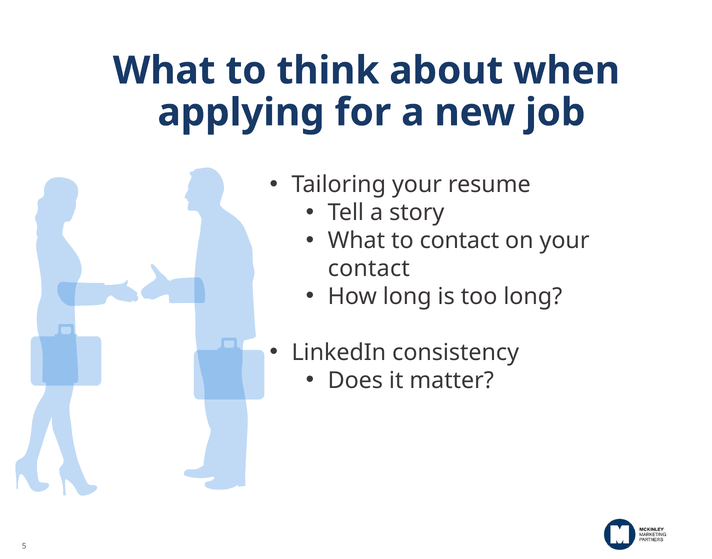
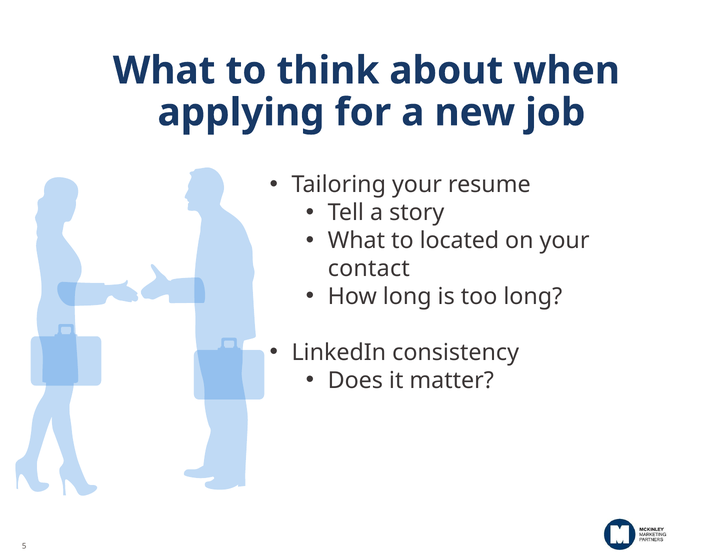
to contact: contact -> located
